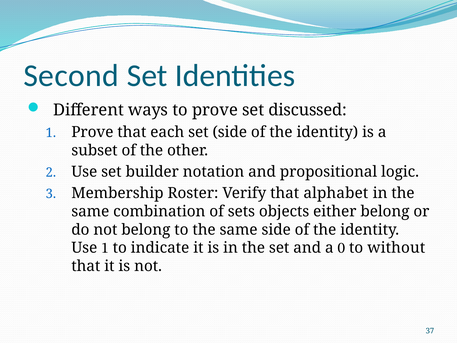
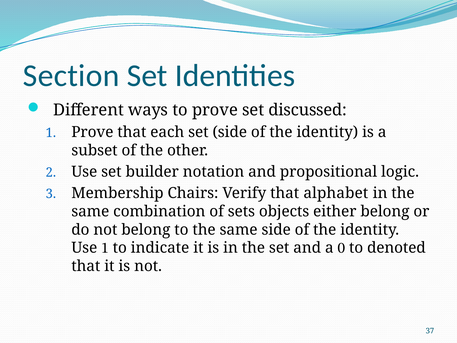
Second: Second -> Section
Roster: Roster -> Chairs
without: without -> denoted
